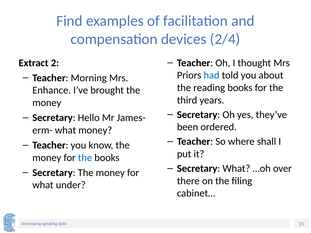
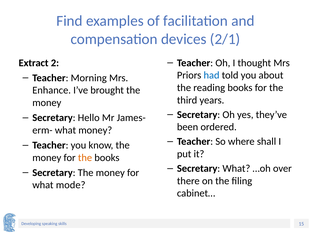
2/4: 2/4 -> 2/1
the at (85, 158) colour: blue -> orange
under: under -> mode
